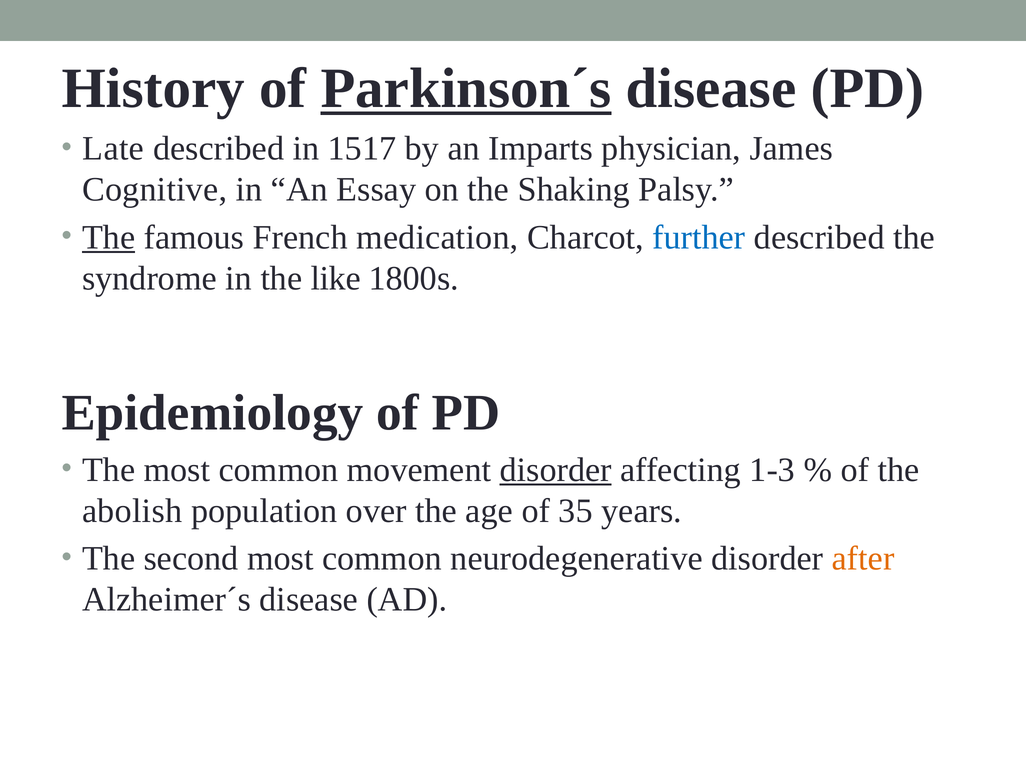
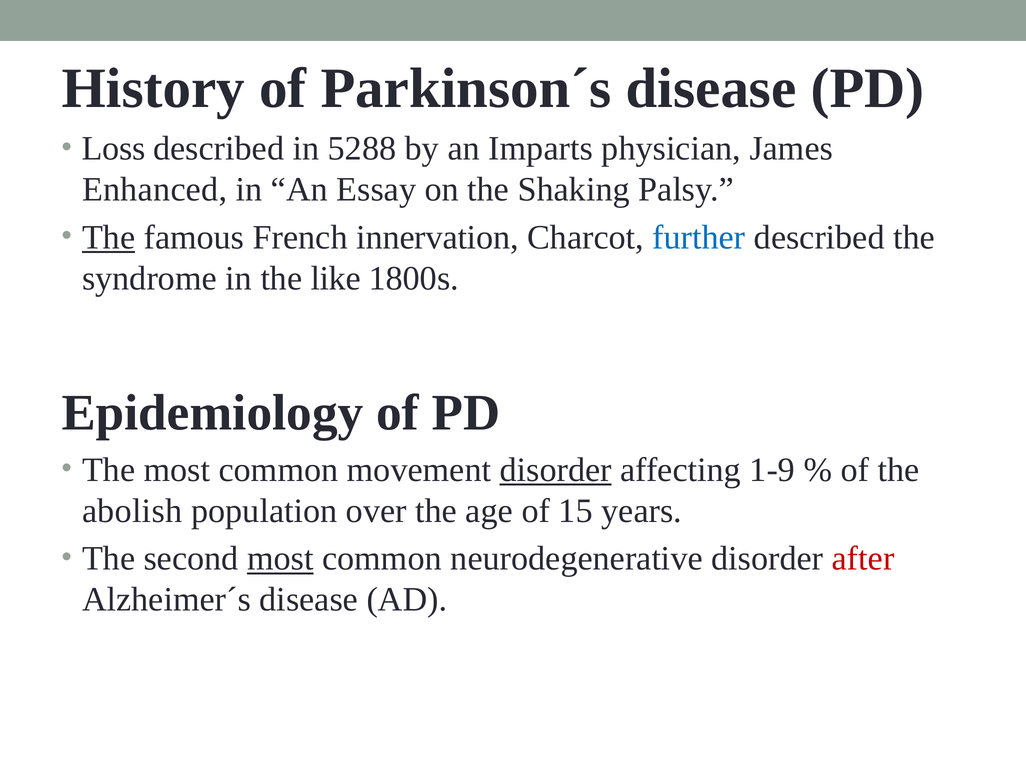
Parkinson´s underline: present -> none
Late: Late -> Loss
1517: 1517 -> 5288
Cognitive: Cognitive -> Enhanced
medication: medication -> innervation
1-3: 1-3 -> 1-9
35: 35 -> 15
most at (280, 559) underline: none -> present
after colour: orange -> red
